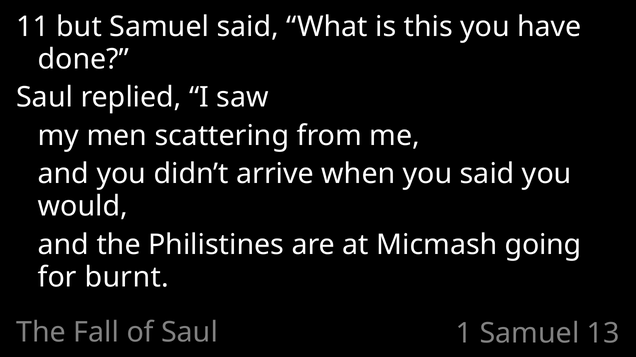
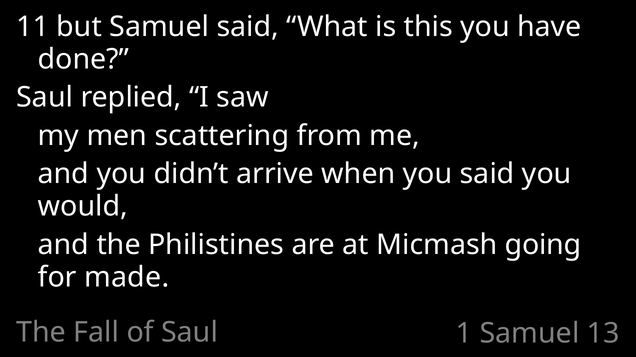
burnt: burnt -> made
